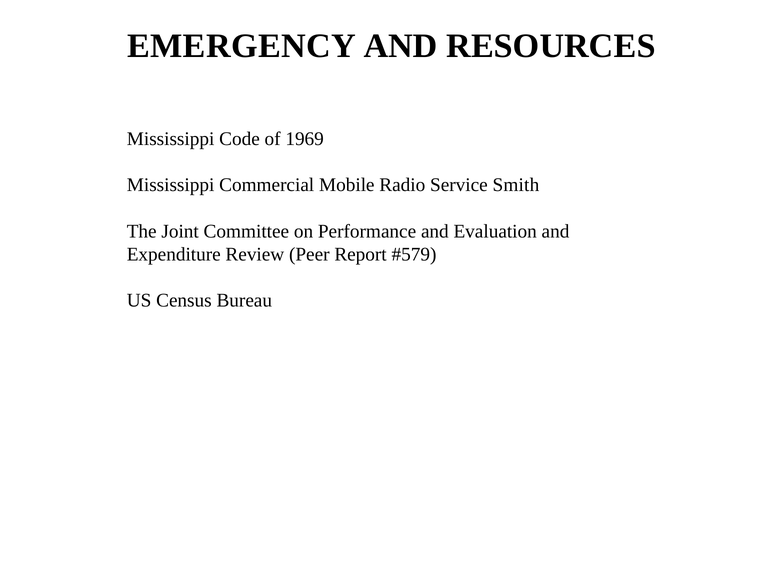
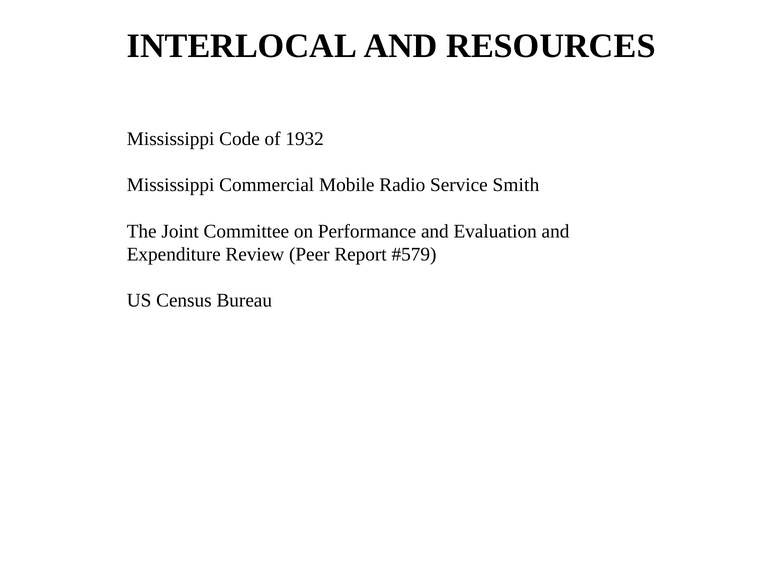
EMERGENCY: EMERGENCY -> INTERLOCAL
1969: 1969 -> 1932
